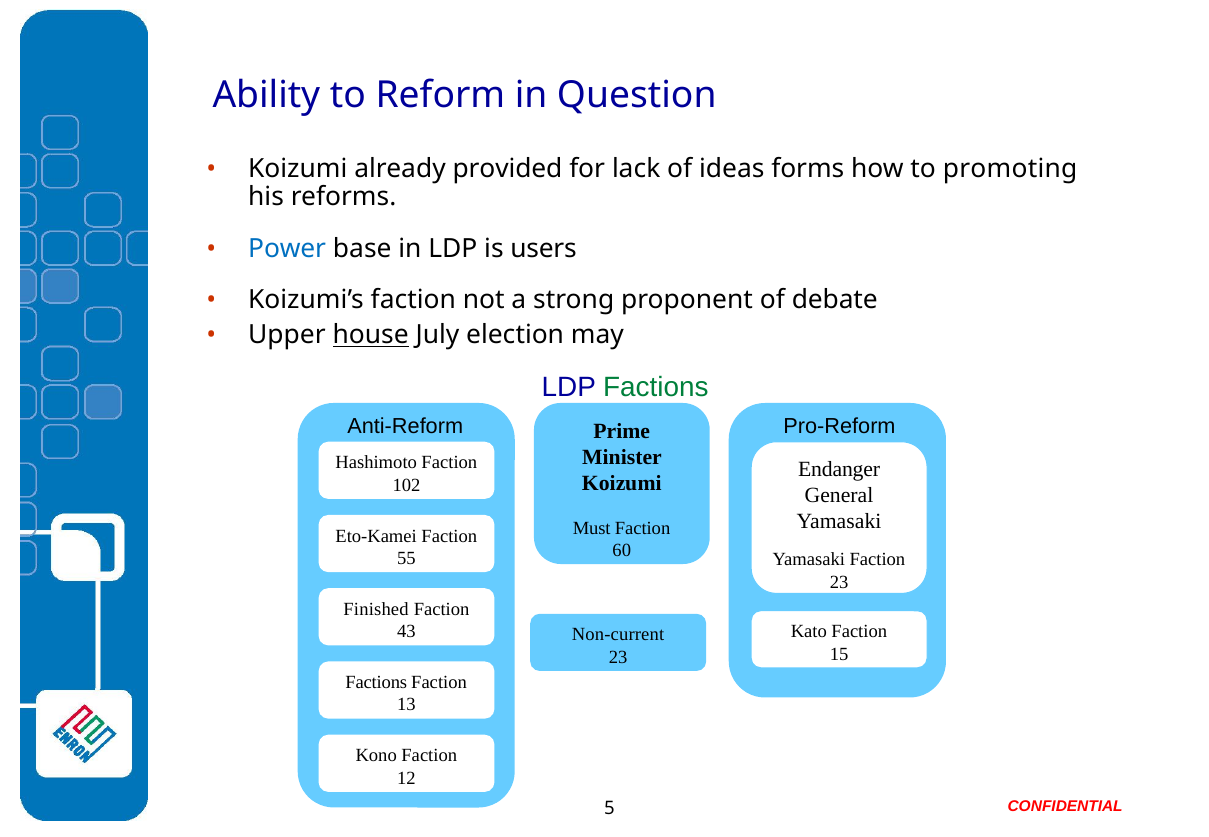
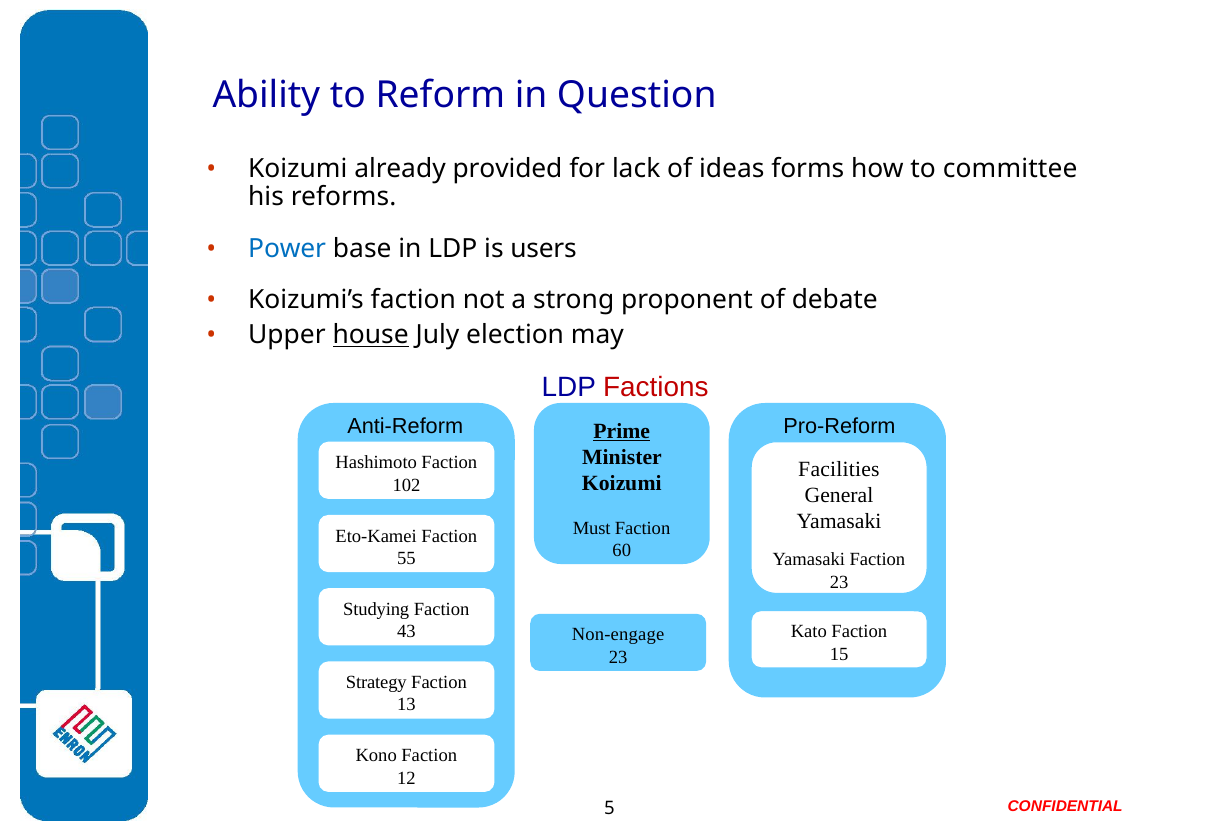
promoting: promoting -> committee
Factions at (656, 387) colour: green -> red
Prime underline: none -> present
Endanger: Endanger -> Facilities
Finished: Finished -> Studying
Non-current: Non-current -> Non-engage
Factions at (376, 683): Factions -> Strategy
